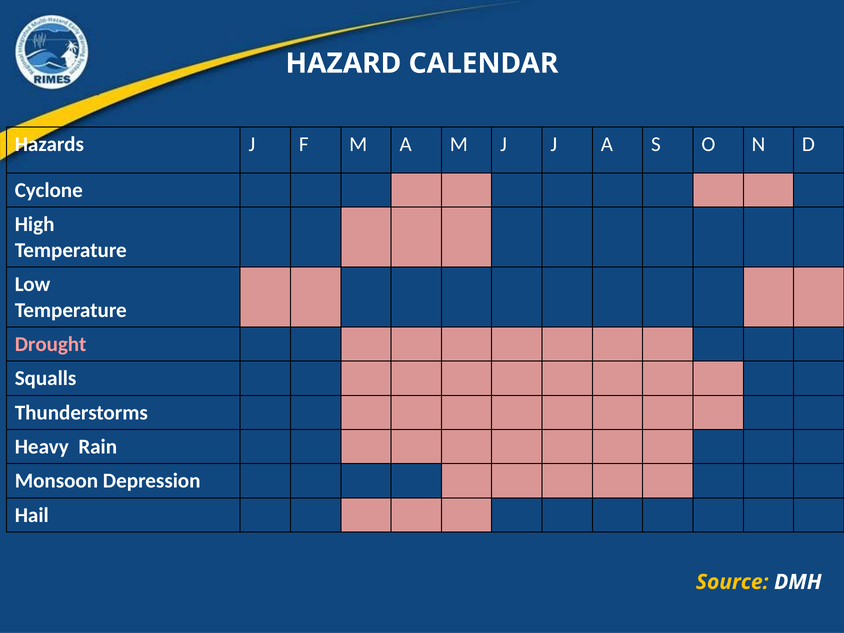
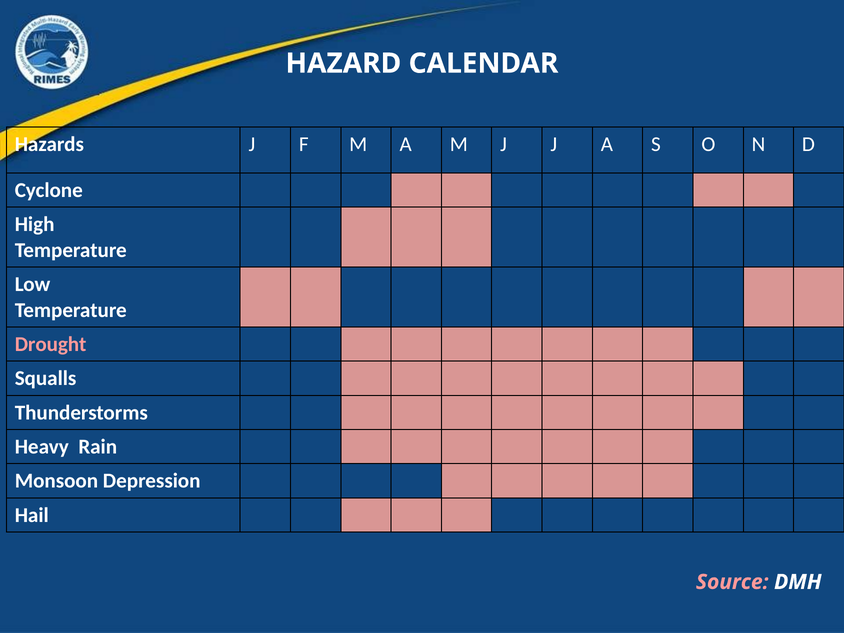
Source colour: yellow -> pink
